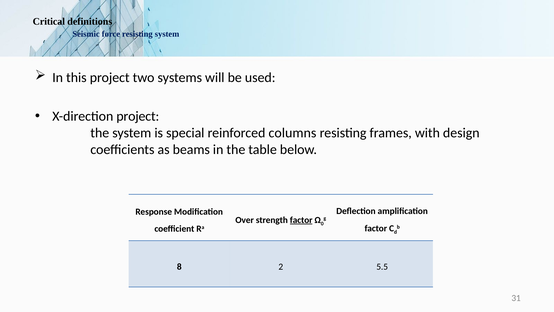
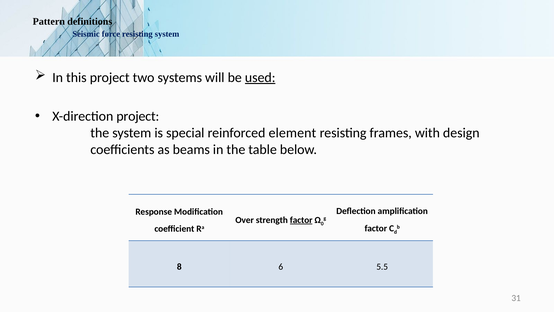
Critical: Critical -> Pattern
used underline: none -> present
columns: columns -> element
2: 2 -> 6
